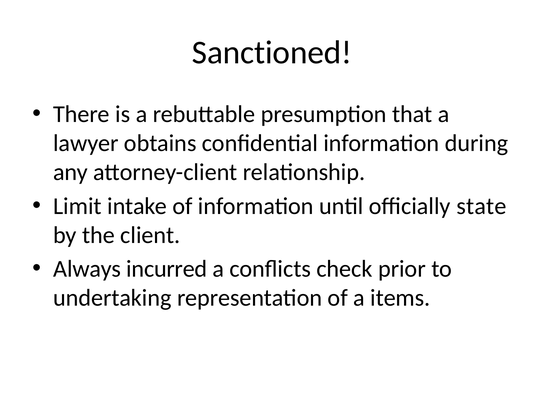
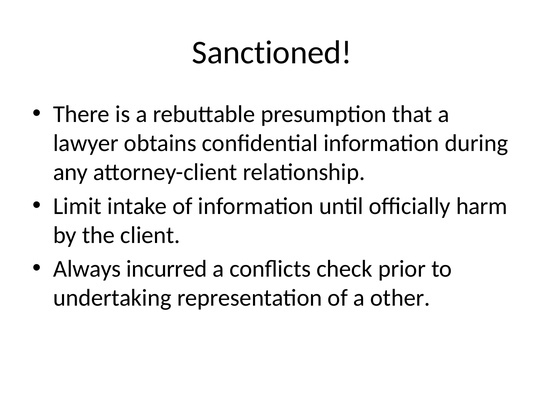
state: state -> harm
items: items -> other
